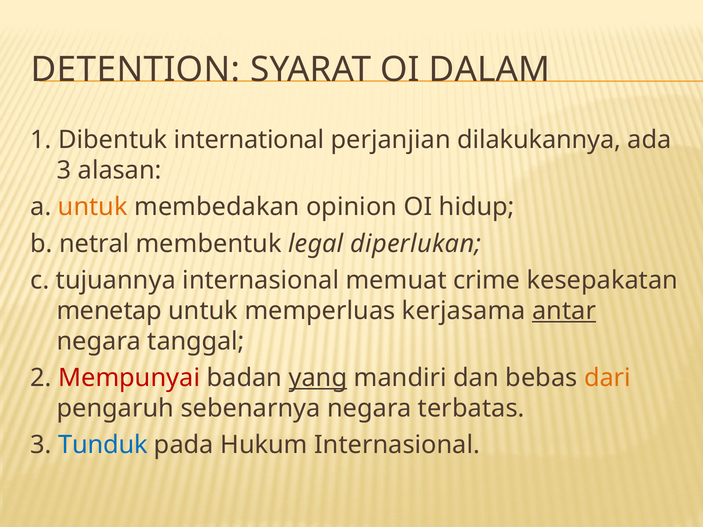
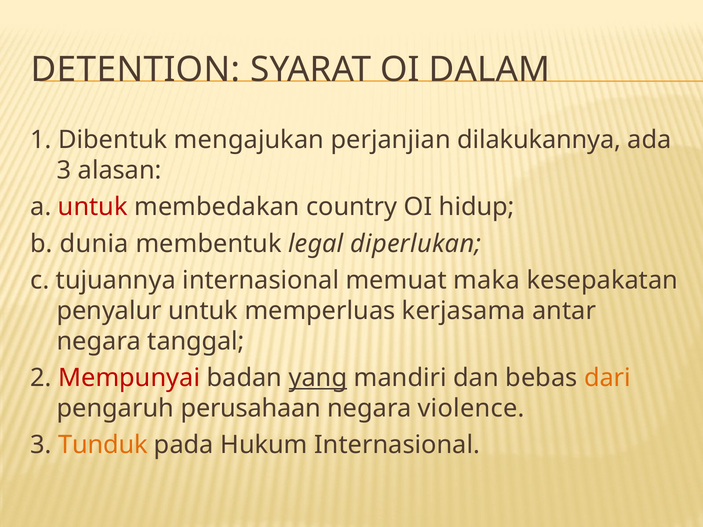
international: international -> mengajukan
untuk at (93, 207) colour: orange -> red
opinion: opinion -> country
netral: netral -> dunia
crime: crime -> maka
menetap: menetap -> penyalur
antar underline: present -> none
sebenarnya: sebenarnya -> perusahaan
terbatas: terbatas -> violence
Tunduk colour: blue -> orange
